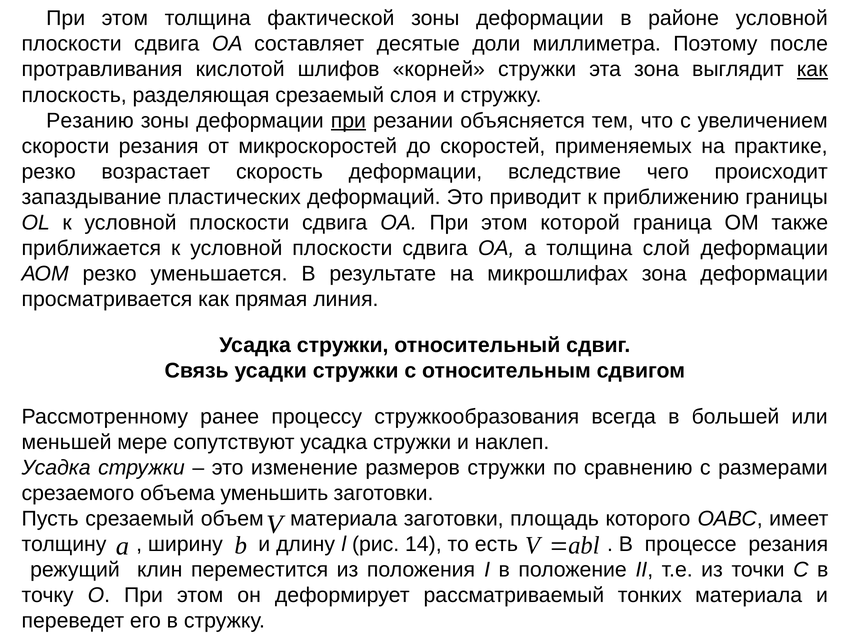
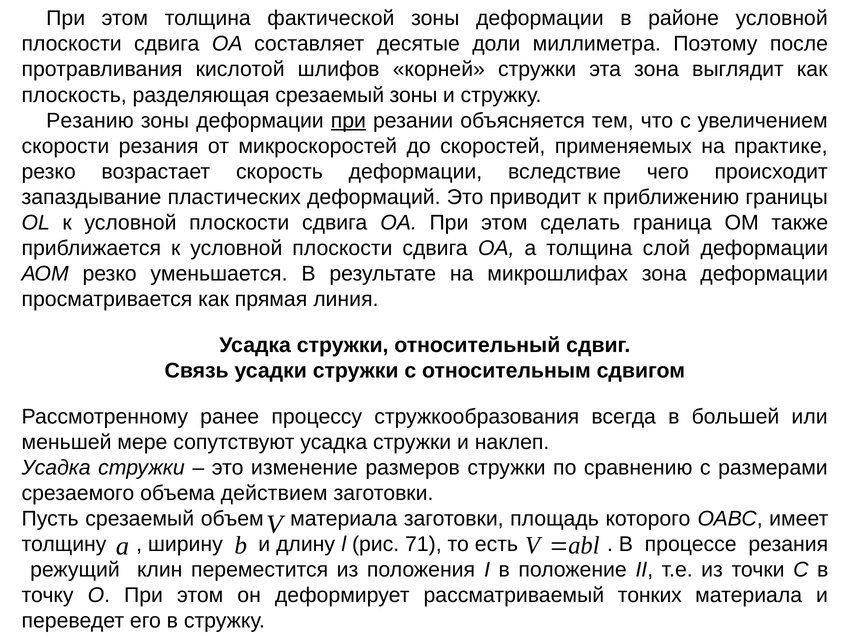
как at (812, 69) underline: present -> none
срезаемый слоя: слоя -> зоны
которой: которой -> сделать
уменьшить: уменьшить -> действием
14: 14 -> 71
